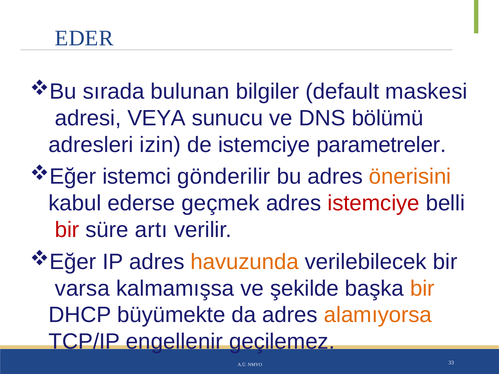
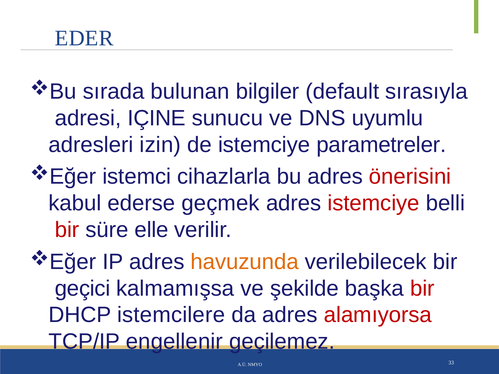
maskesi: maskesi -> sırasıyla
VEYA: VEYA -> IÇINE
bölümü: bölümü -> uyumlu
gönderilir: gönderilir -> cihazlarla
önerisini colour: orange -> red
artı: artı -> elle
varsa: varsa -> geçici
bir at (422, 289) colour: orange -> red
büyümekte: büyümekte -> istemcilere
alamıyorsa colour: orange -> red
